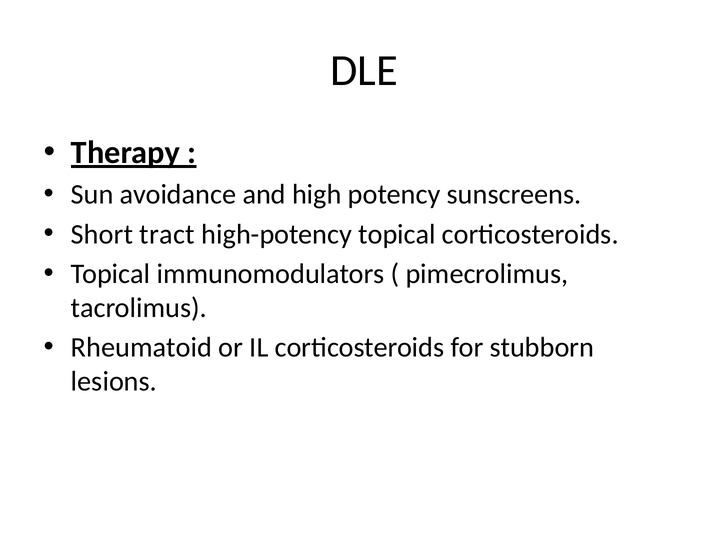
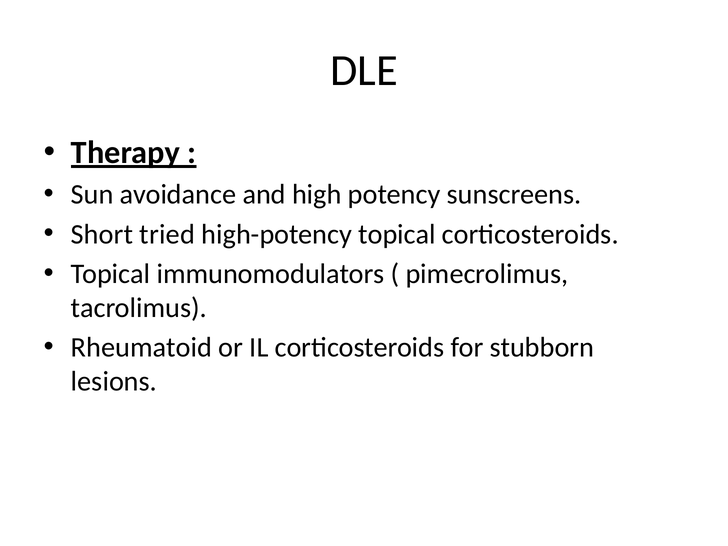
tract: tract -> tried
